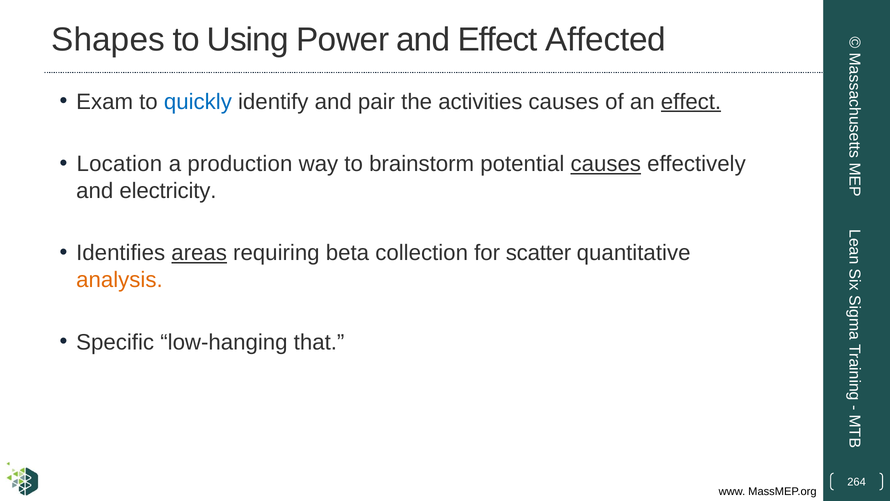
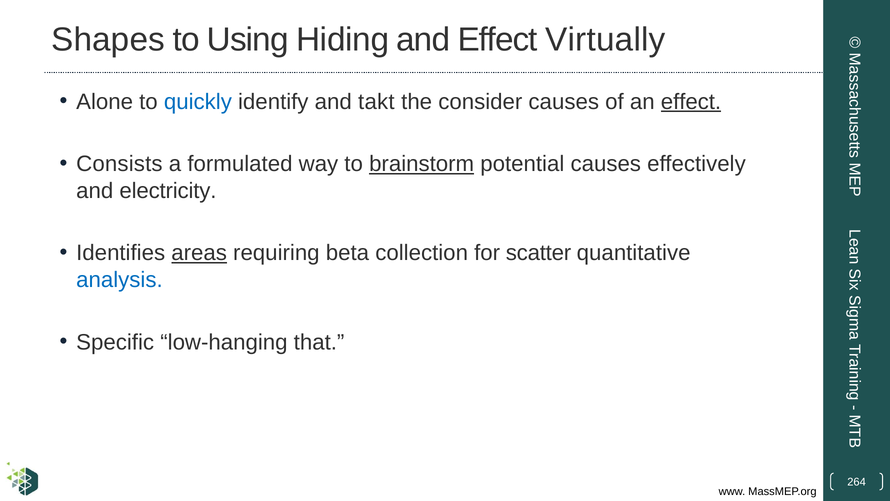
Power: Power -> Hiding
Affected: Affected -> Virtually
Exam: Exam -> Alone
pair: pair -> takt
activities: activities -> consider
Location: Location -> Consists
production: production -> formulated
brainstorm underline: none -> present
causes at (606, 164) underline: present -> none
analysis colour: orange -> blue
